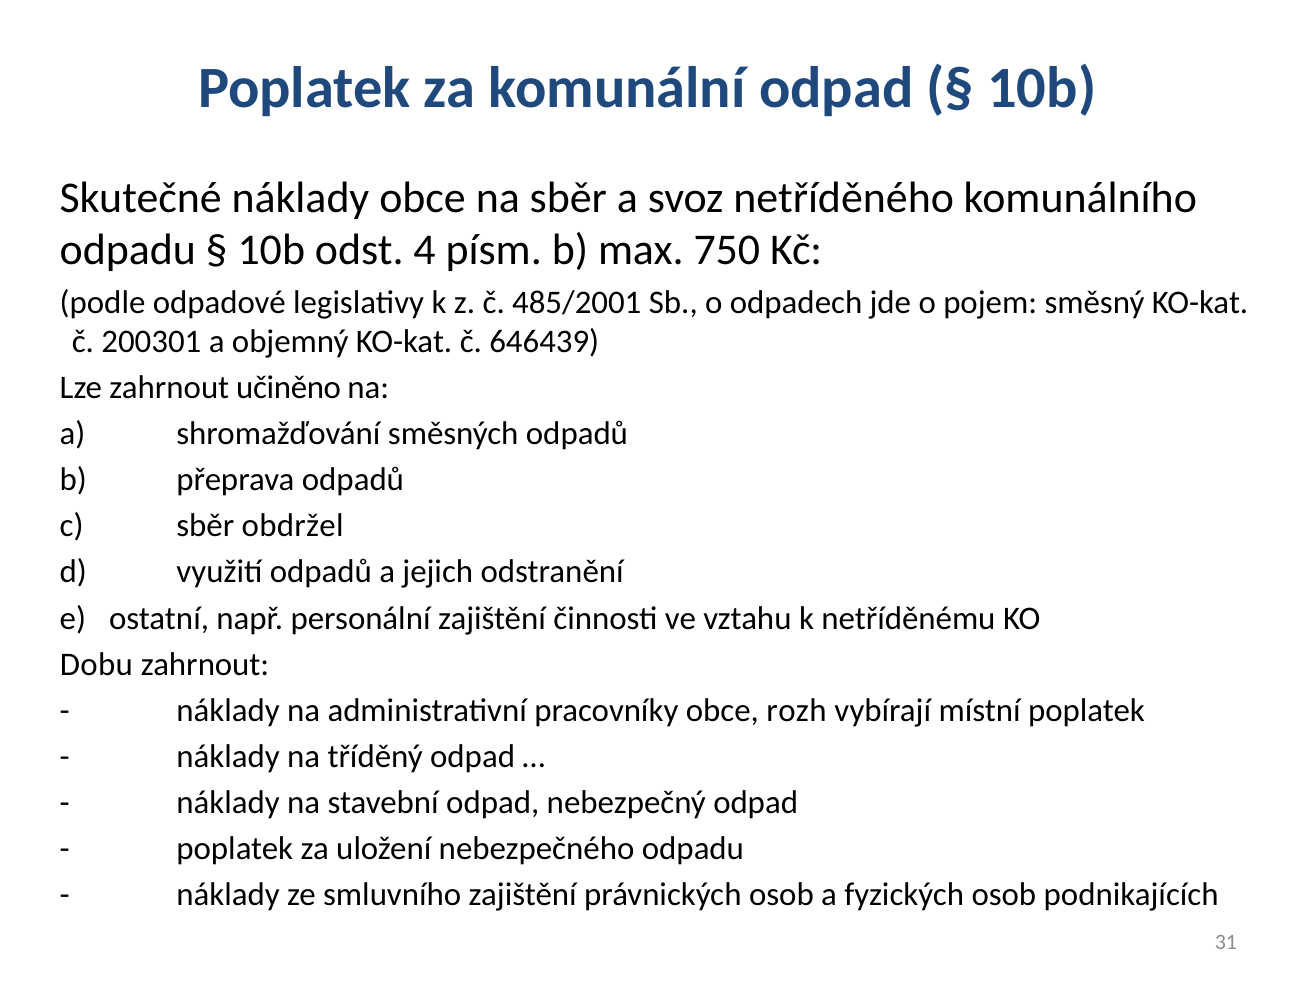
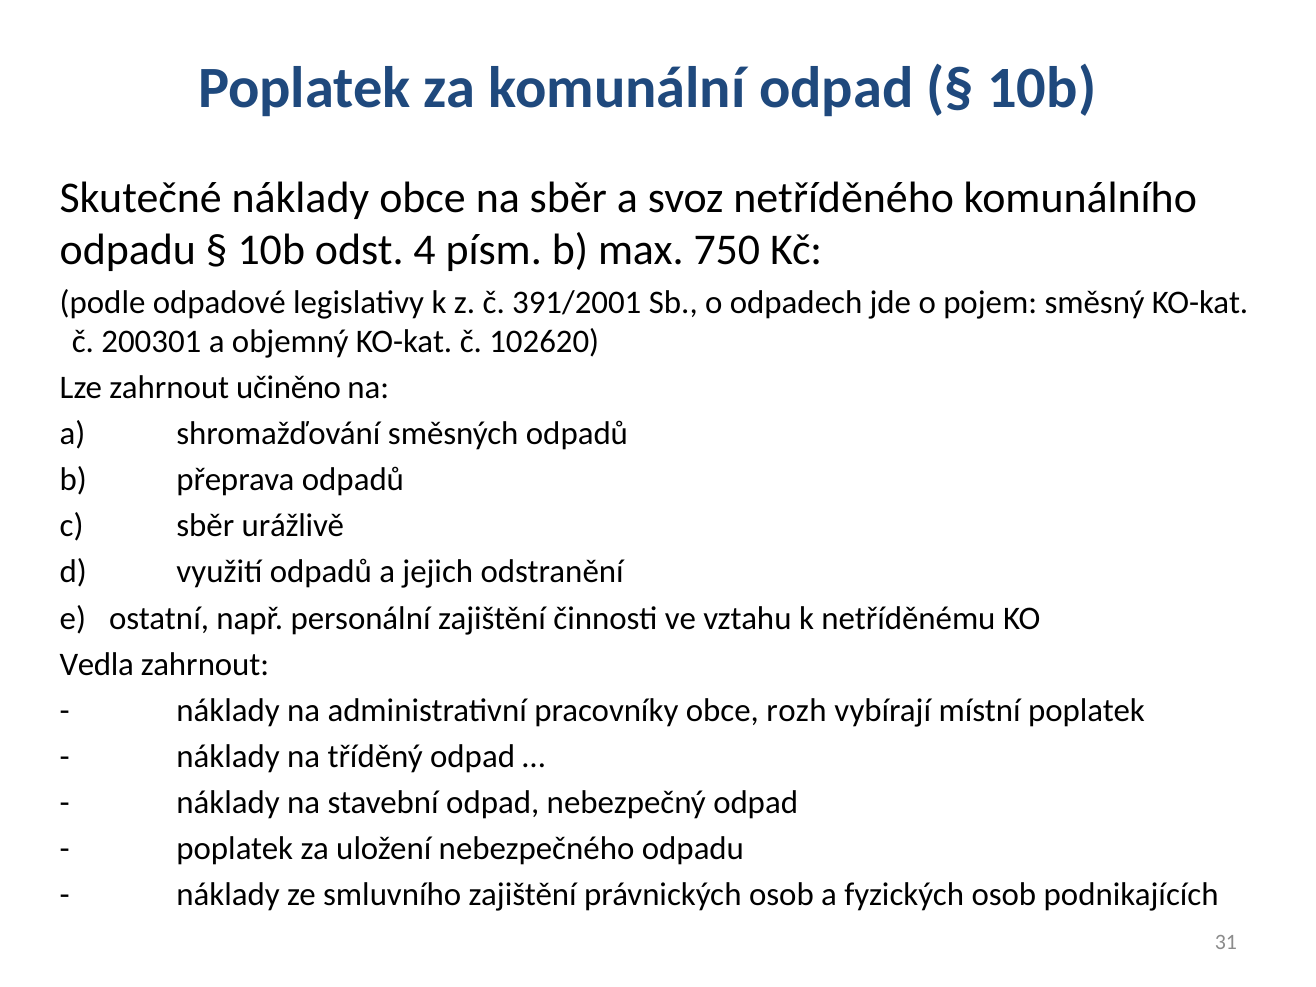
485/2001: 485/2001 -> 391/2001
646439: 646439 -> 102620
obdržel: obdržel -> urážlivě
Dobu: Dobu -> Vedla
